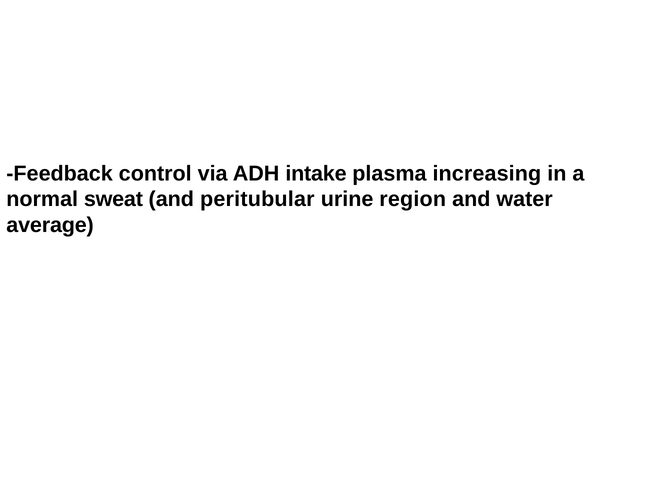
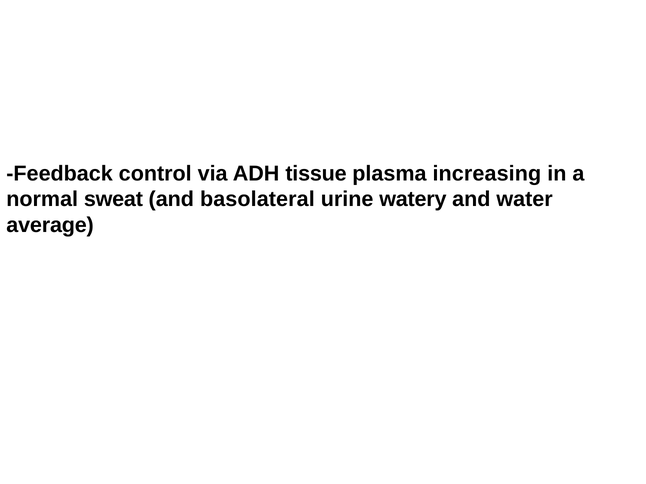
intake: intake -> tissue
peritubular: peritubular -> basolateral
region: region -> watery
